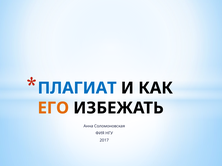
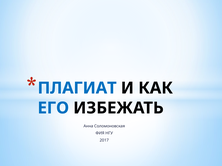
ЕГО colour: orange -> blue
